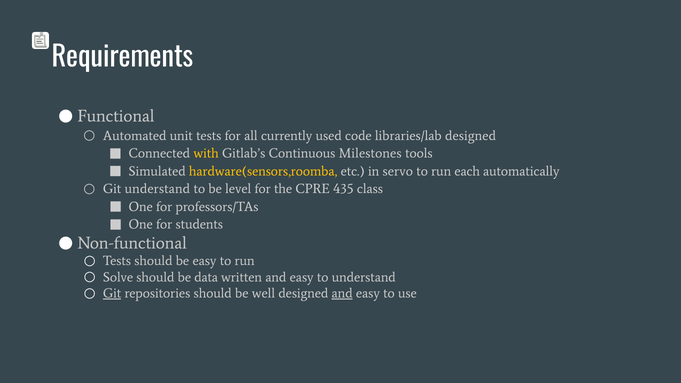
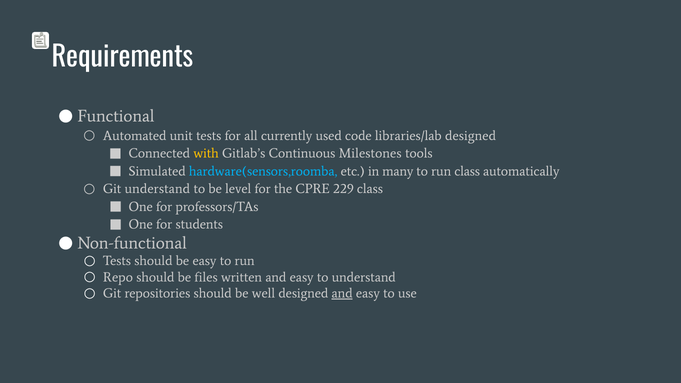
hardware(sensors,roomba colour: yellow -> light blue
servo: servo -> many
run each: each -> class
435: 435 -> 229
Solve: Solve -> Repo
data: data -> files
Git at (112, 293) underline: present -> none
